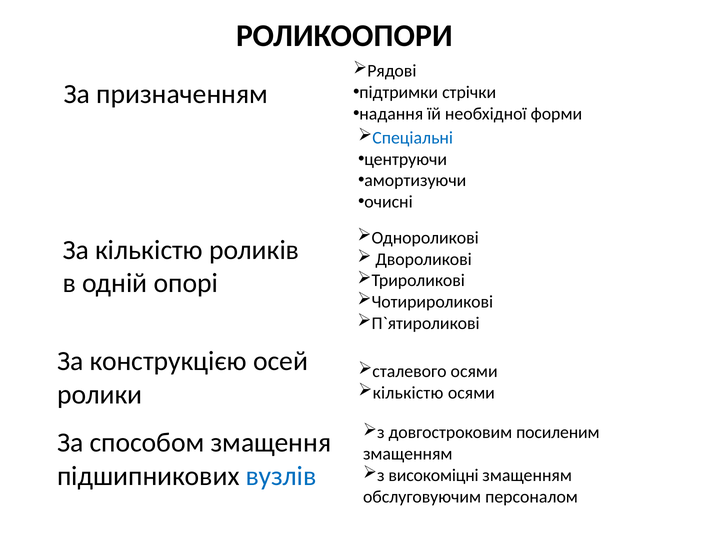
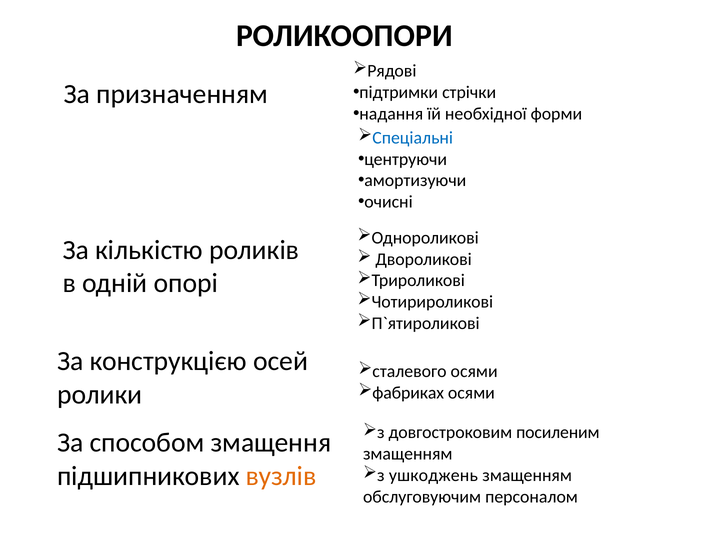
кількістю at (408, 393): кількістю -> фабриках
вузлів colour: blue -> orange
високоміцні: високоміцні -> ушкоджень
